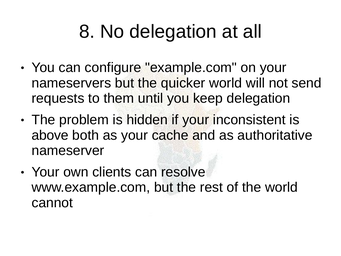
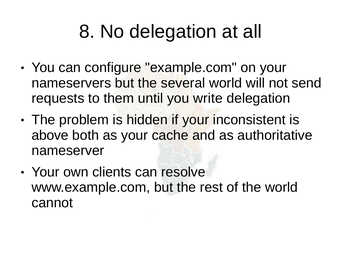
quicker: quicker -> several
keep: keep -> write
